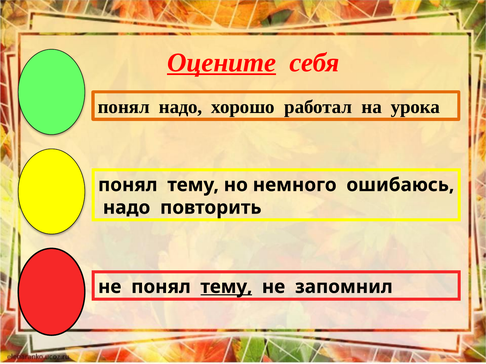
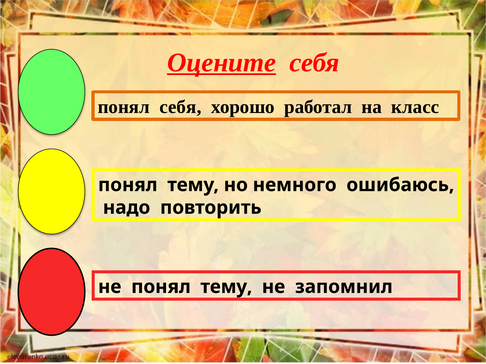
понял надо: надо -> себя
урока: урока -> класс
тему at (226, 287) underline: present -> none
